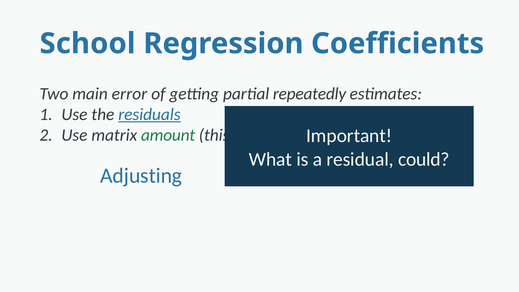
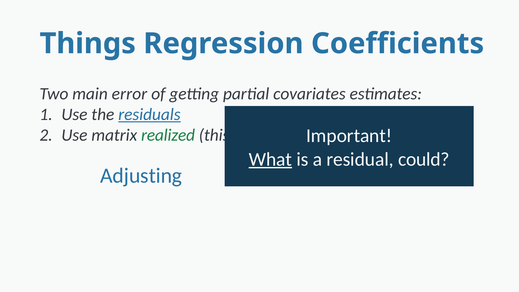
School: School -> Things
repeatedly: repeatedly -> covariates
amount: amount -> realized
What at (270, 159) underline: none -> present
